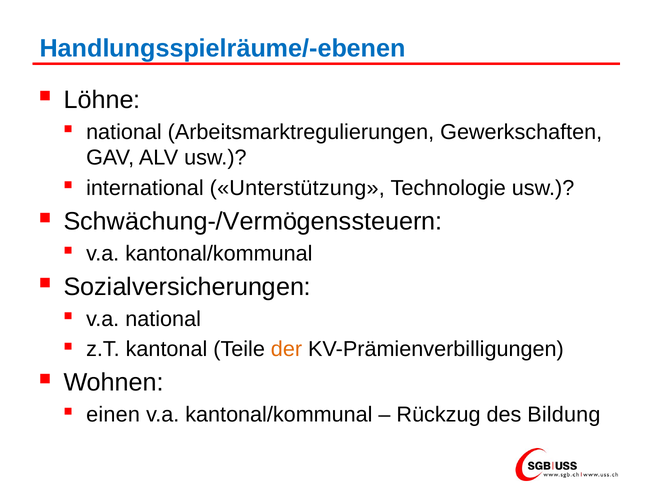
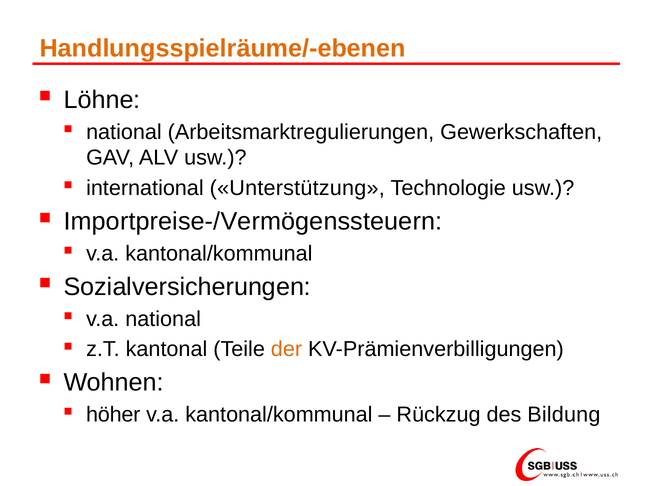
Handlungsspielräume/-ebenen colour: blue -> orange
Schwächung-/Vermögenssteuern: Schwächung-/Vermögenssteuern -> Importpreise-/Vermögenssteuern
einen: einen -> höher
